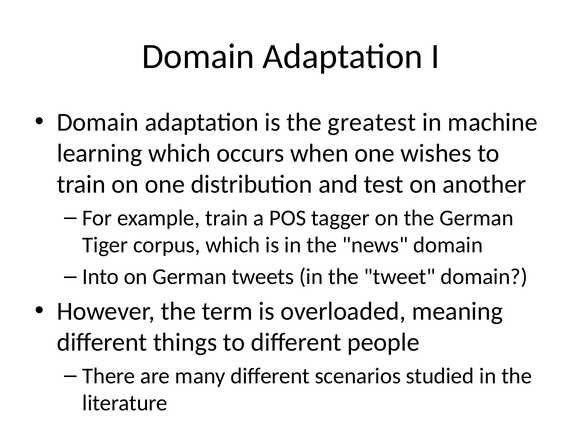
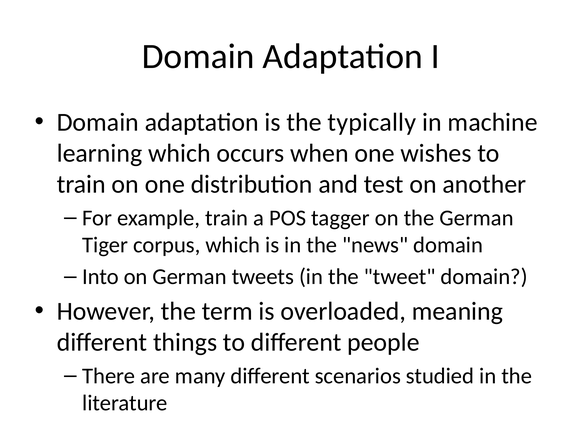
greatest: greatest -> typically
